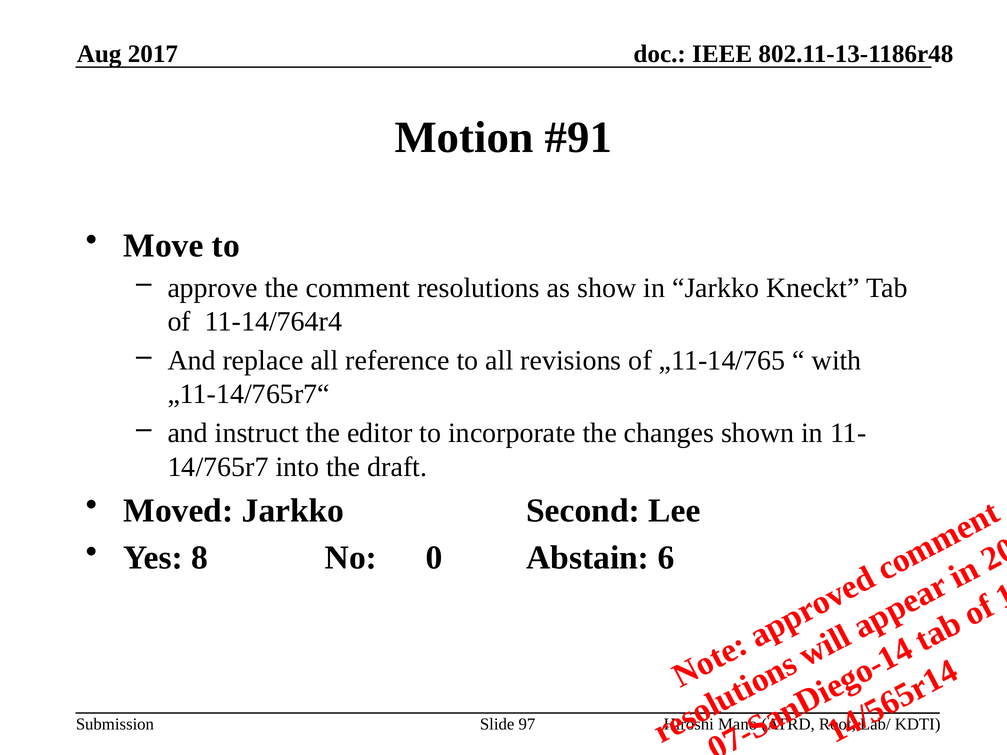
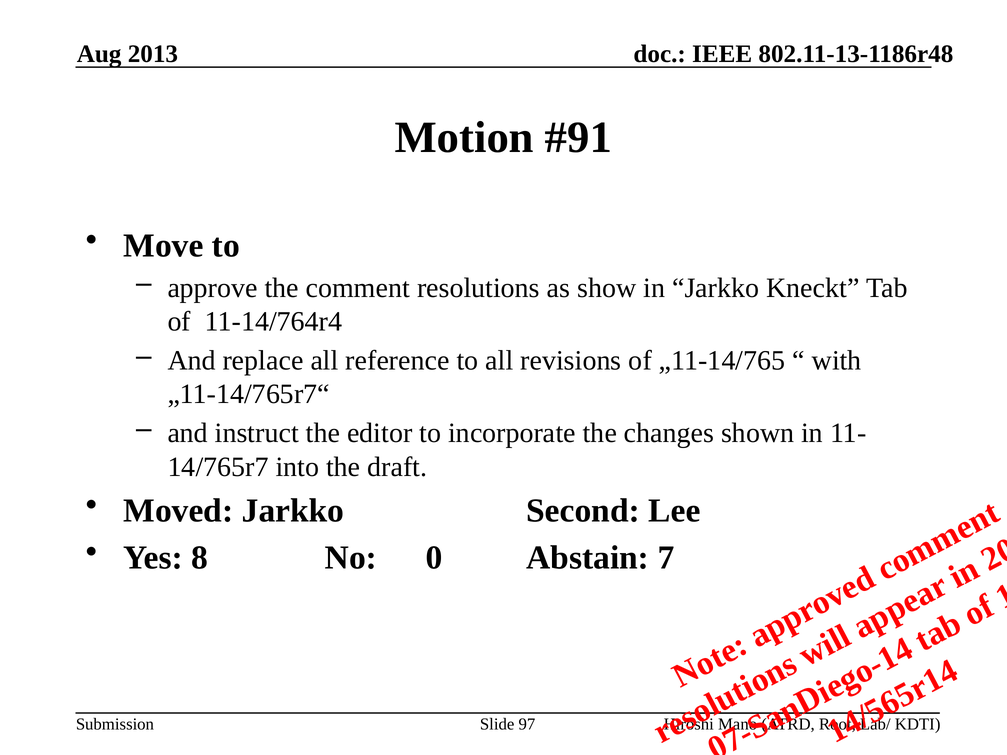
2017: 2017 -> 2013
Abstain 6: 6 -> 7
